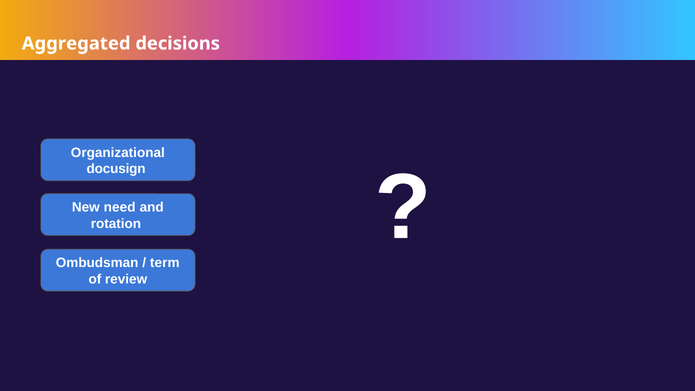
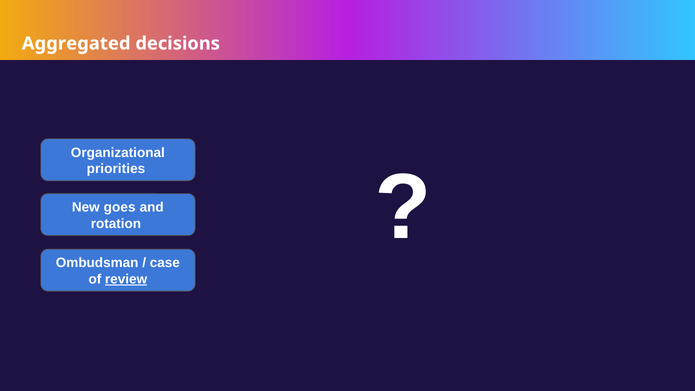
docusign: docusign -> priorities
need: need -> goes
term: term -> case
review underline: none -> present
